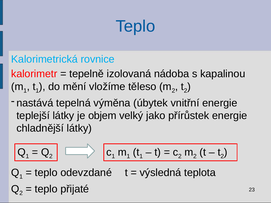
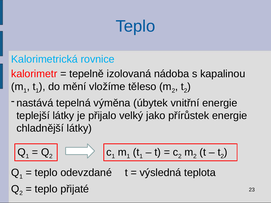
objem: objem -> přijalo
